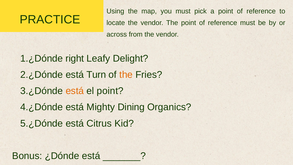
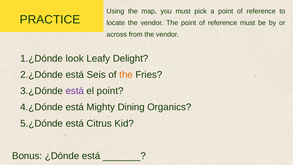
right: right -> look
Turn: Turn -> Seis
está at (75, 91) colour: orange -> purple
